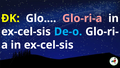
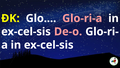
De-o colour: light blue -> pink
